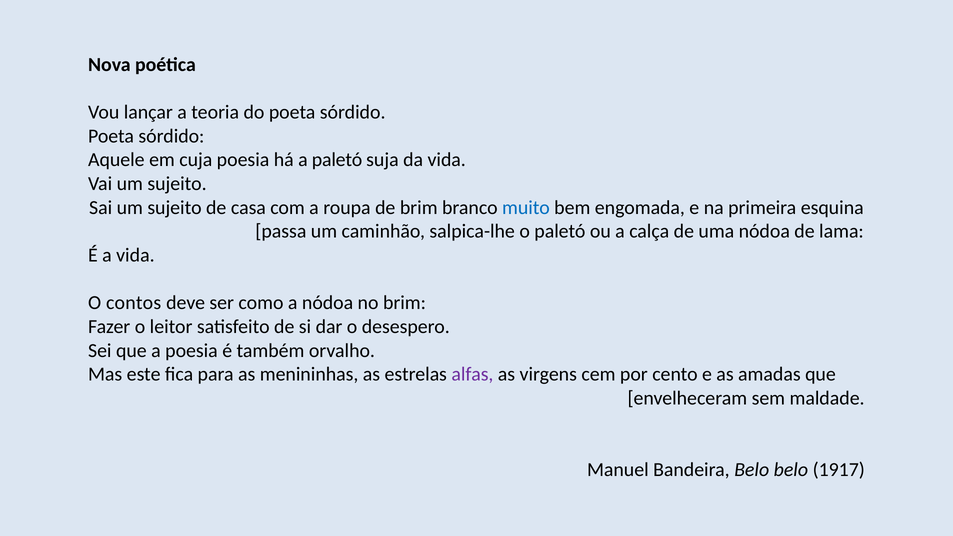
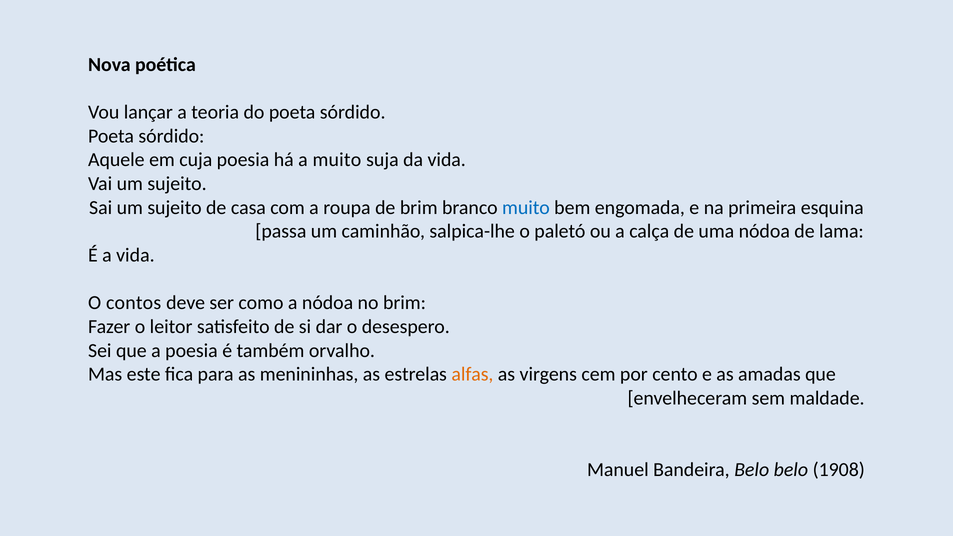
a paletó: paletó -> muito
alfas colour: purple -> orange
1917: 1917 -> 1908
